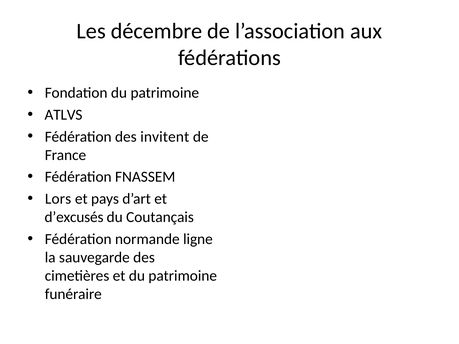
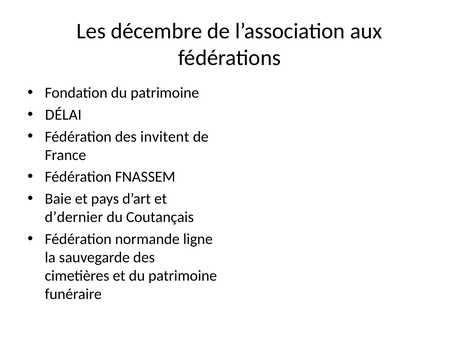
ATLVS: ATLVS -> DÉLAI
Lors: Lors -> Baie
d’excusés: d’excusés -> d’dernier
